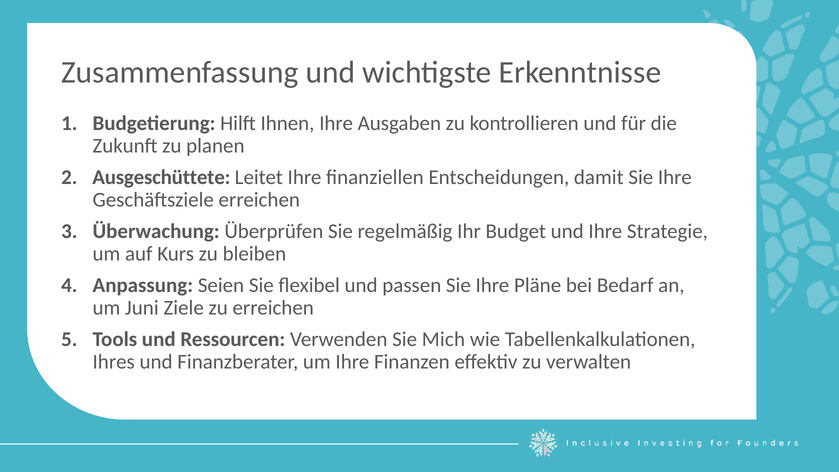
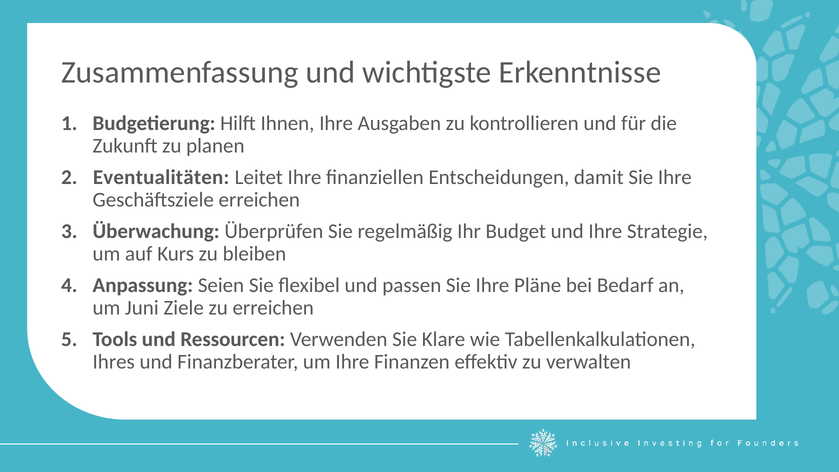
Ausgeschüttete: Ausgeschüttete -> Eventualitäten
Mich: Mich -> Klare
